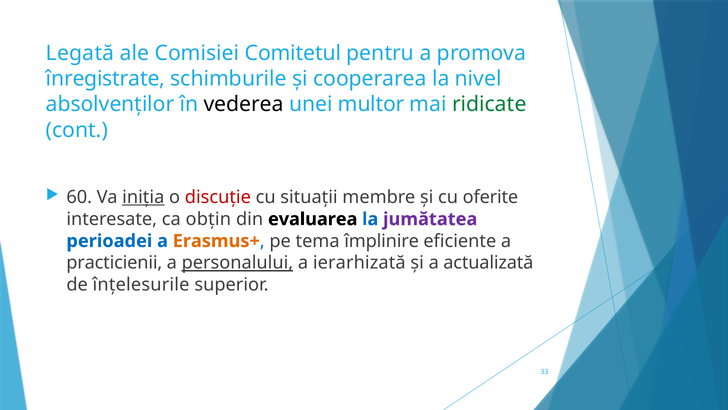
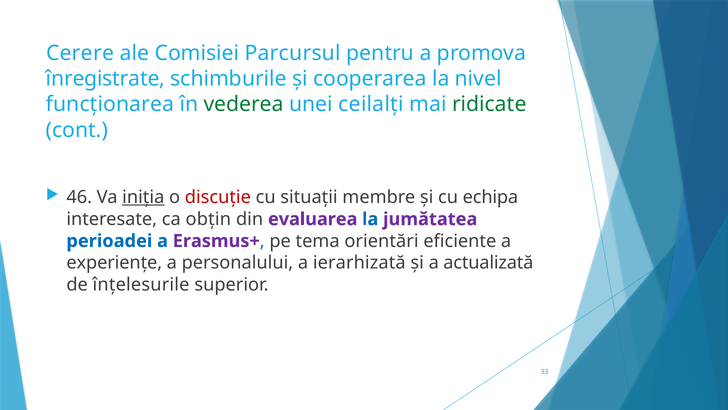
Legată: Legată -> Cerere
Comitetul: Comitetul -> Parcursul
absolvenților: absolvenților -> funcționarea
vederea colour: black -> green
multor: multor -> ceilalți
60: 60 -> 46
oferite: oferite -> echipa
evaluarea colour: black -> purple
Erasmus+ colour: orange -> purple
împlinire: împlinire -> orientări
practicienii: practicienii -> experiențe
personalului underline: present -> none
